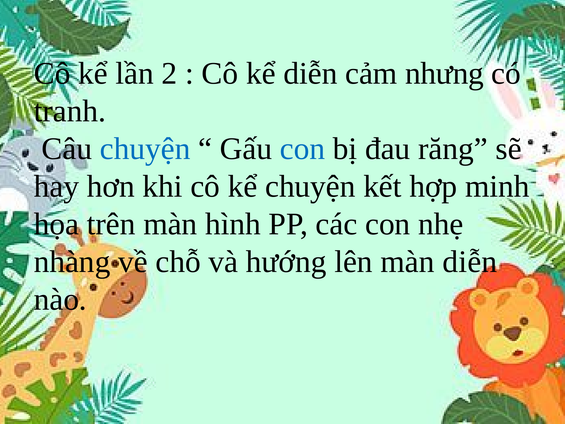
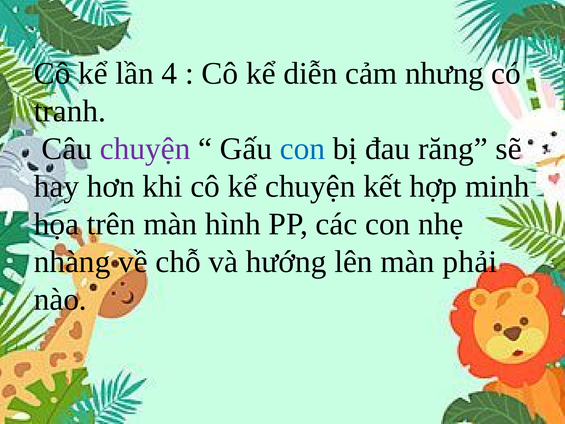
2: 2 -> 4
chuyện at (145, 149) colour: blue -> purple
màn diễn: diễn -> phải
